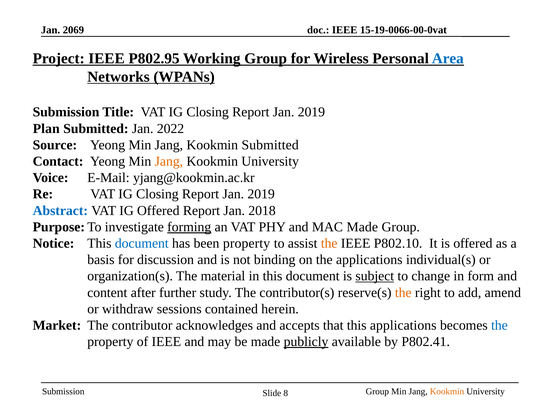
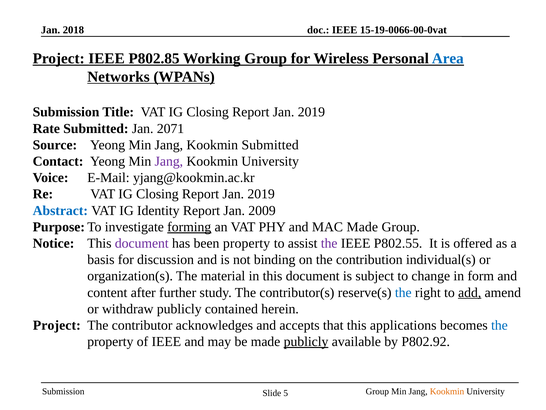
2069: 2069 -> 2018
P802.95: P802.95 -> P802.85
Plan: Plan -> Rate
2022: 2022 -> 2071
Jang at (169, 161) colour: orange -> purple
IG Offered: Offered -> Identity
2018: 2018 -> 2009
document at (142, 243) colour: blue -> purple
the at (329, 243) colour: orange -> purple
P802.10: P802.10 -> P802.55
the applications: applications -> contribution
subject underline: present -> none
the at (403, 292) colour: orange -> blue
add underline: none -> present
withdraw sessions: sessions -> publicly
Market at (57, 325): Market -> Project
P802.41: P802.41 -> P802.92
8: 8 -> 5
